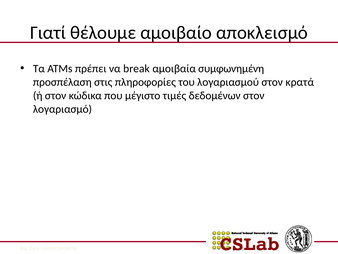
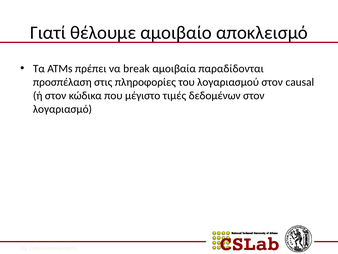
συμφωνημένη: συμφωνημένη -> παραδίδονται
κρατά: κρατά -> causal
